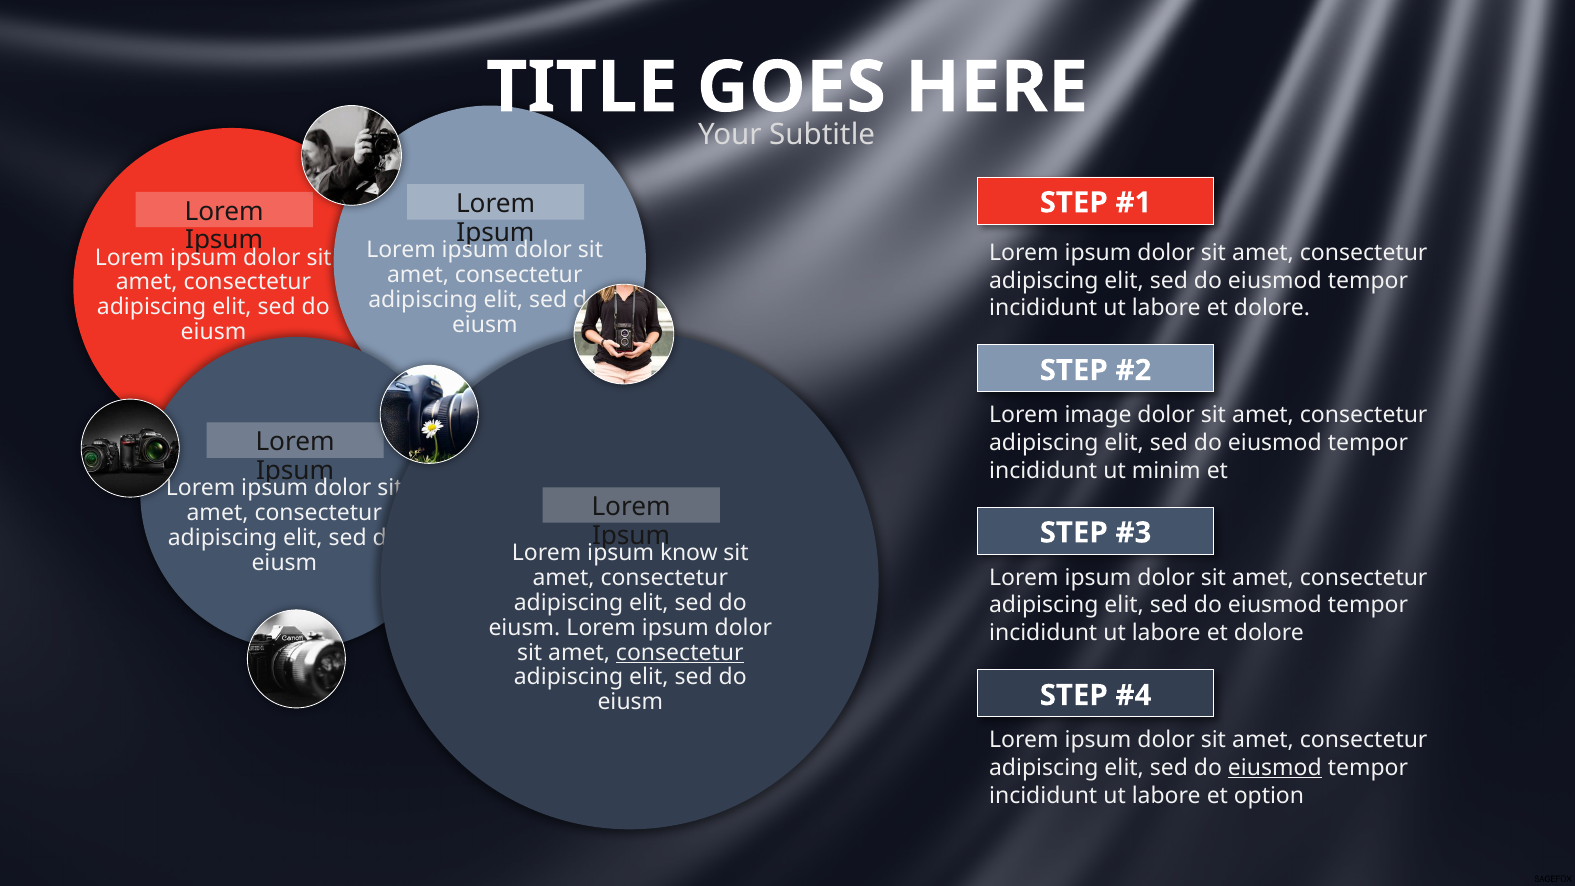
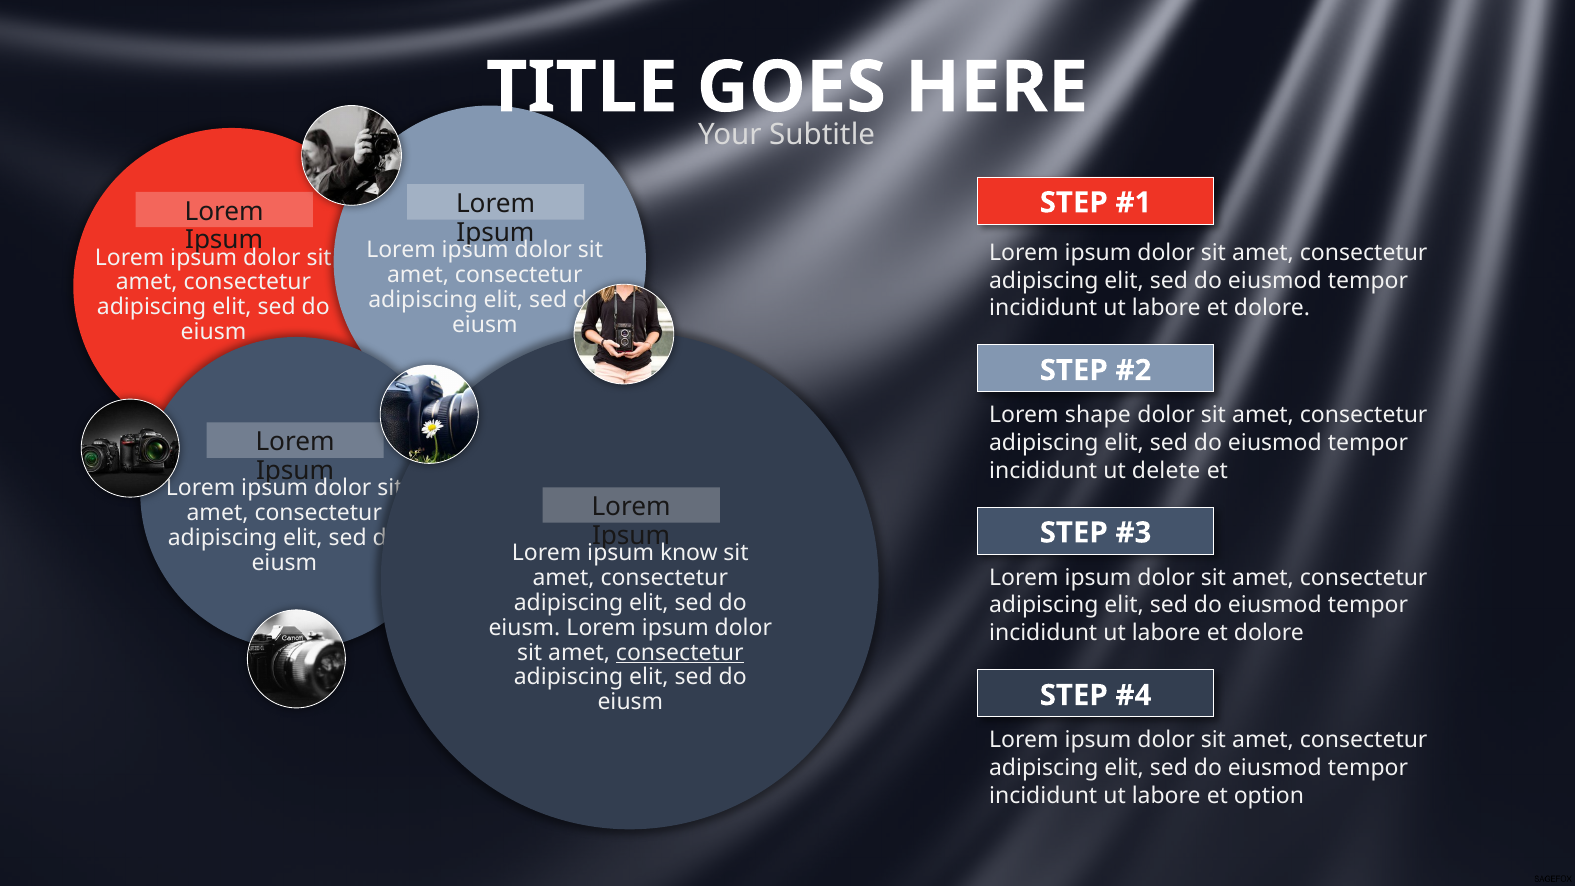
image: image -> shape
minim: minim -> delete
eiusmod at (1275, 768) underline: present -> none
